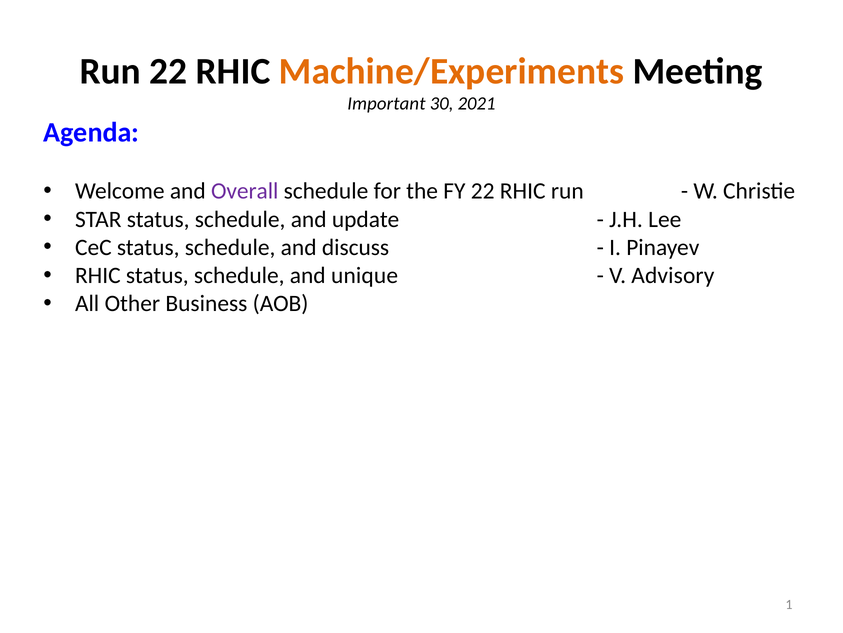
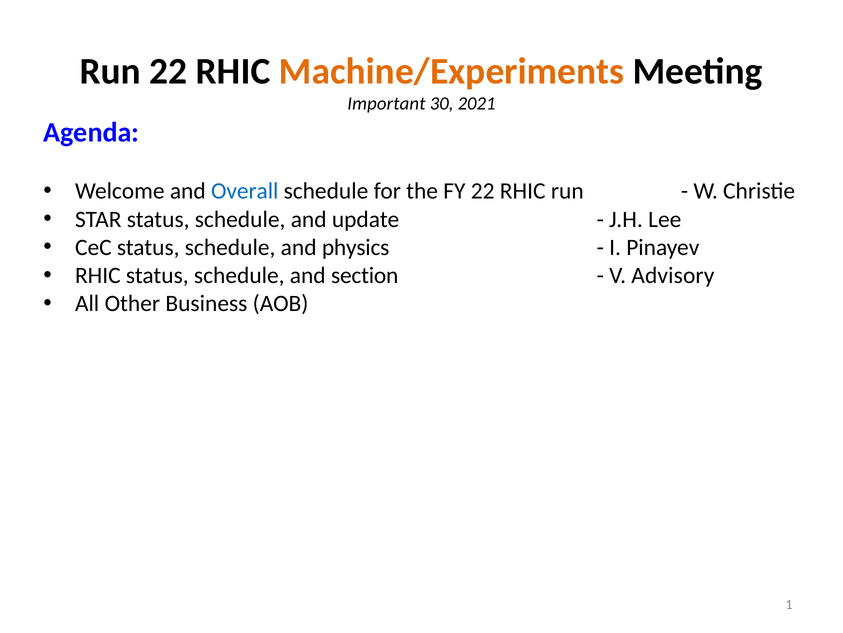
Overall colour: purple -> blue
discuss: discuss -> physics
unique: unique -> section
